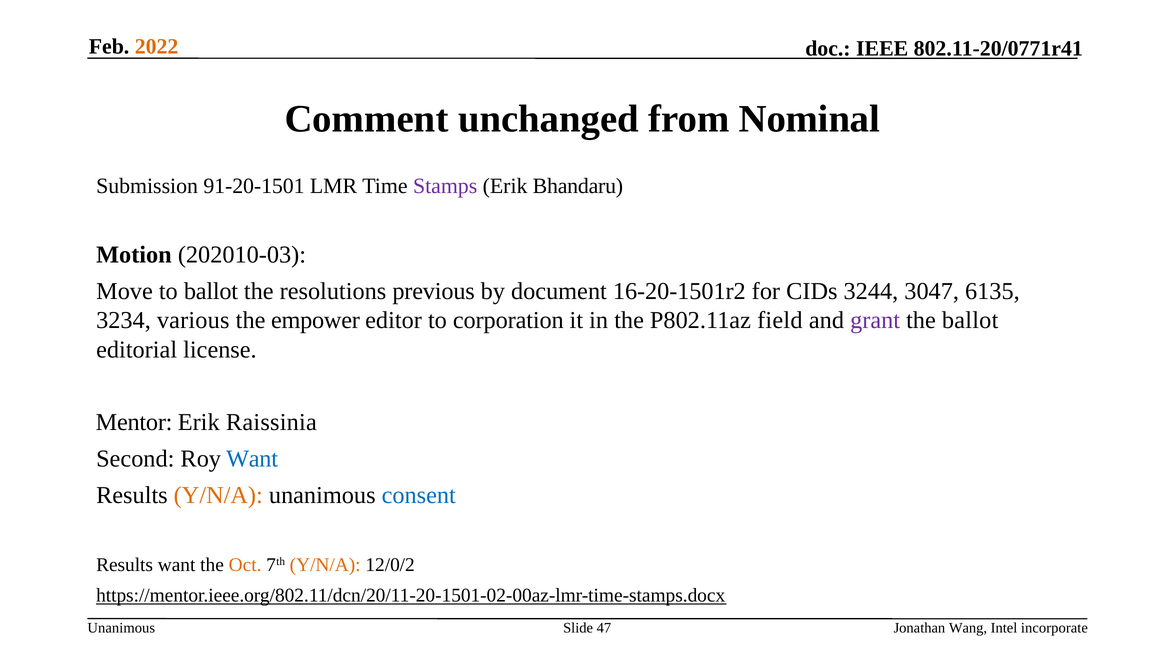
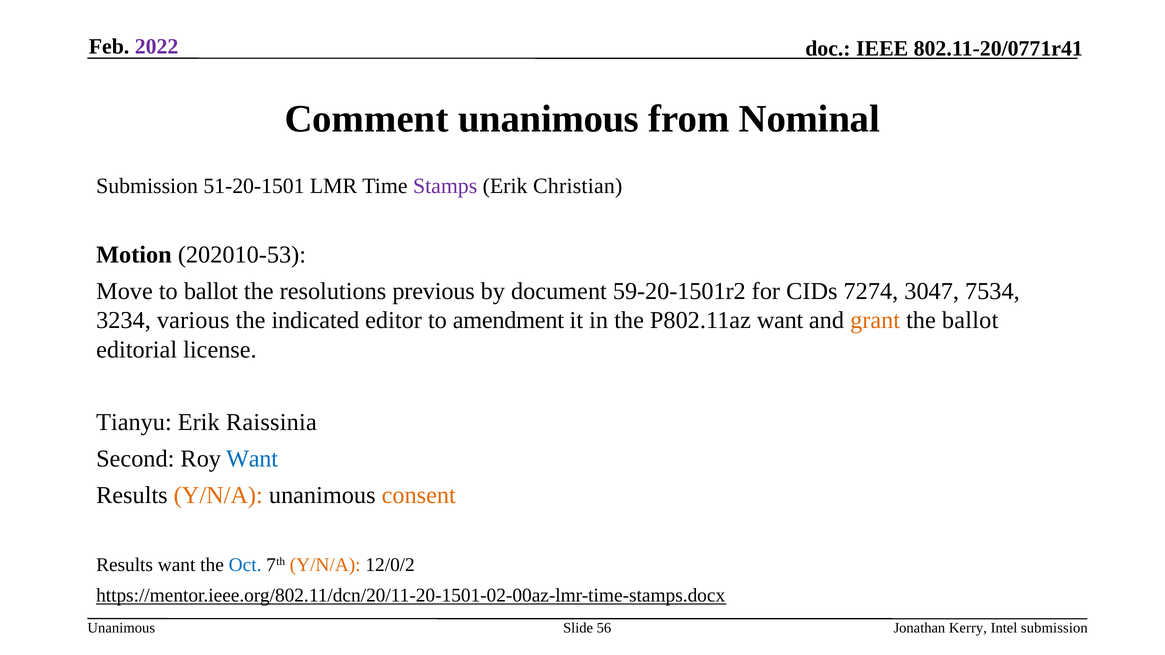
2022 colour: orange -> purple
Comment unchanged: unchanged -> unanimous
91-20-1501: 91-20-1501 -> 51-20-1501
Bhandaru: Bhandaru -> Christian
202010-03: 202010-03 -> 202010-53
16-20-1501r2: 16-20-1501r2 -> 59-20-1501r2
3244: 3244 -> 7274
6135: 6135 -> 7534
empower: empower -> indicated
corporation: corporation -> amendment
P802.11az field: field -> want
grant colour: purple -> orange
Mentor: Mentor -> Tianyu
consent colour: blue -> orange
Oct colour: orange -> blue
47: 47 -> 56
Wang: Wang -> Kerry
Intel incorporate: incorporate -> submission
